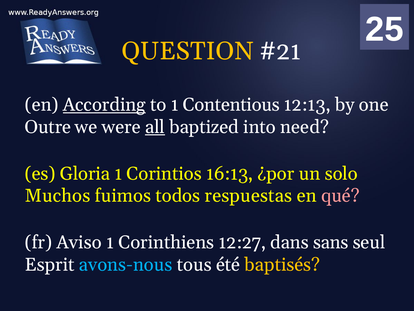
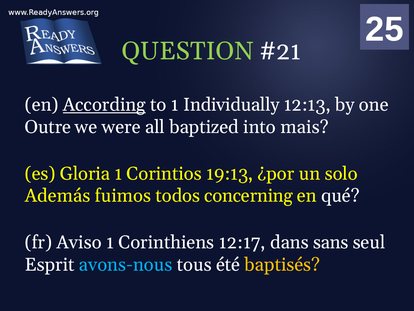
QUESTION colour: yellow -> light green
Contentious: Contentious -> Individually
all underline: present -> none
need: need -> mais
16:13: 16:13 -> 19:13
Muchos: Muchos -> Además
respuestas: respuestas -> concerning
qué colour: pink -> white
12:27: 12:27 -> 12:17
